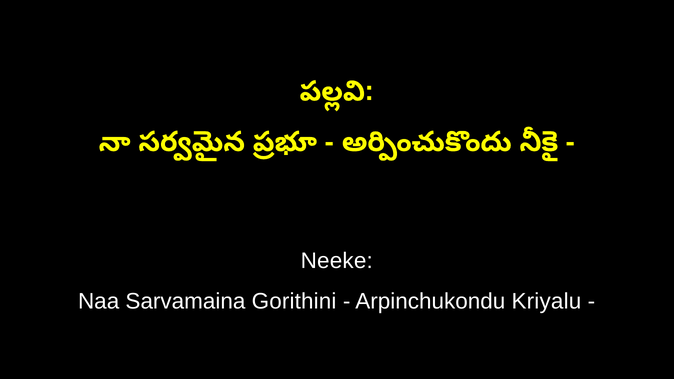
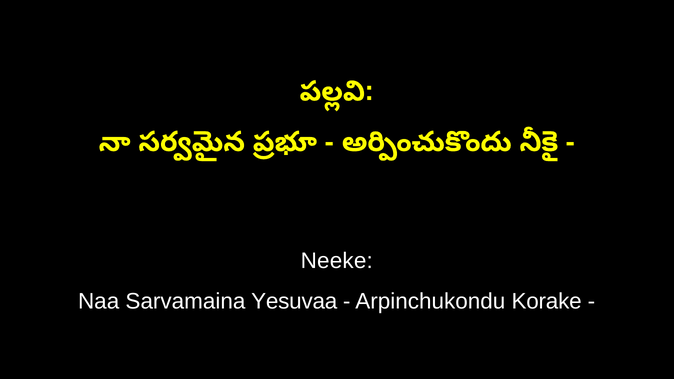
Gorithini: Gorithini -> Yesuvaa
Kriyalu: Kriyalu -> Korake
